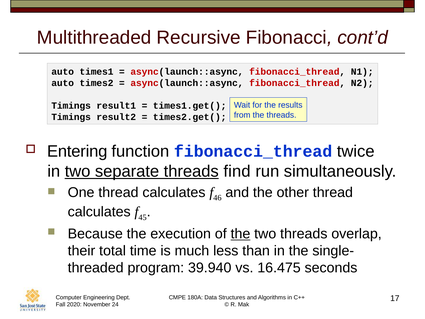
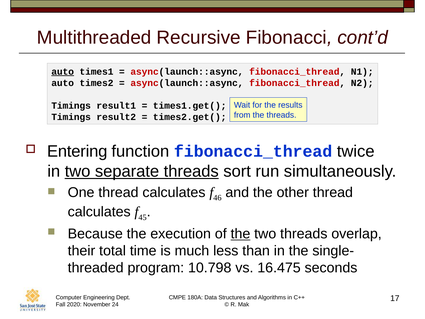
auto at (63, 72) underline: none -> present
find: find -> sort
39.940: 39.940 -> 10.798
